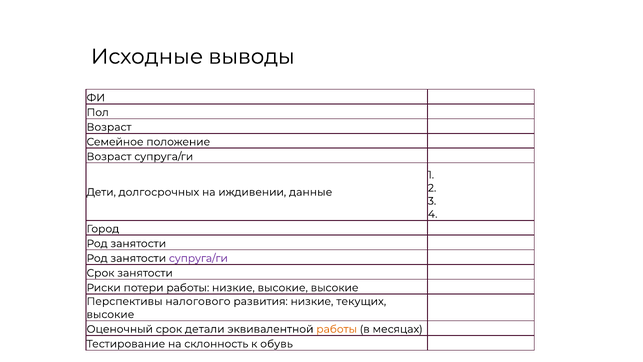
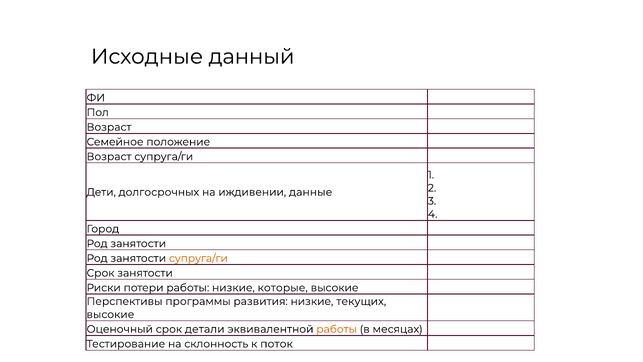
выводы: выводы -> данный
супруга/ги at (198, 258) colour: purple -> orange
низкие высокие: высокие -> которые
налогового: налогового -> программы
обувь: обувь -> поток
